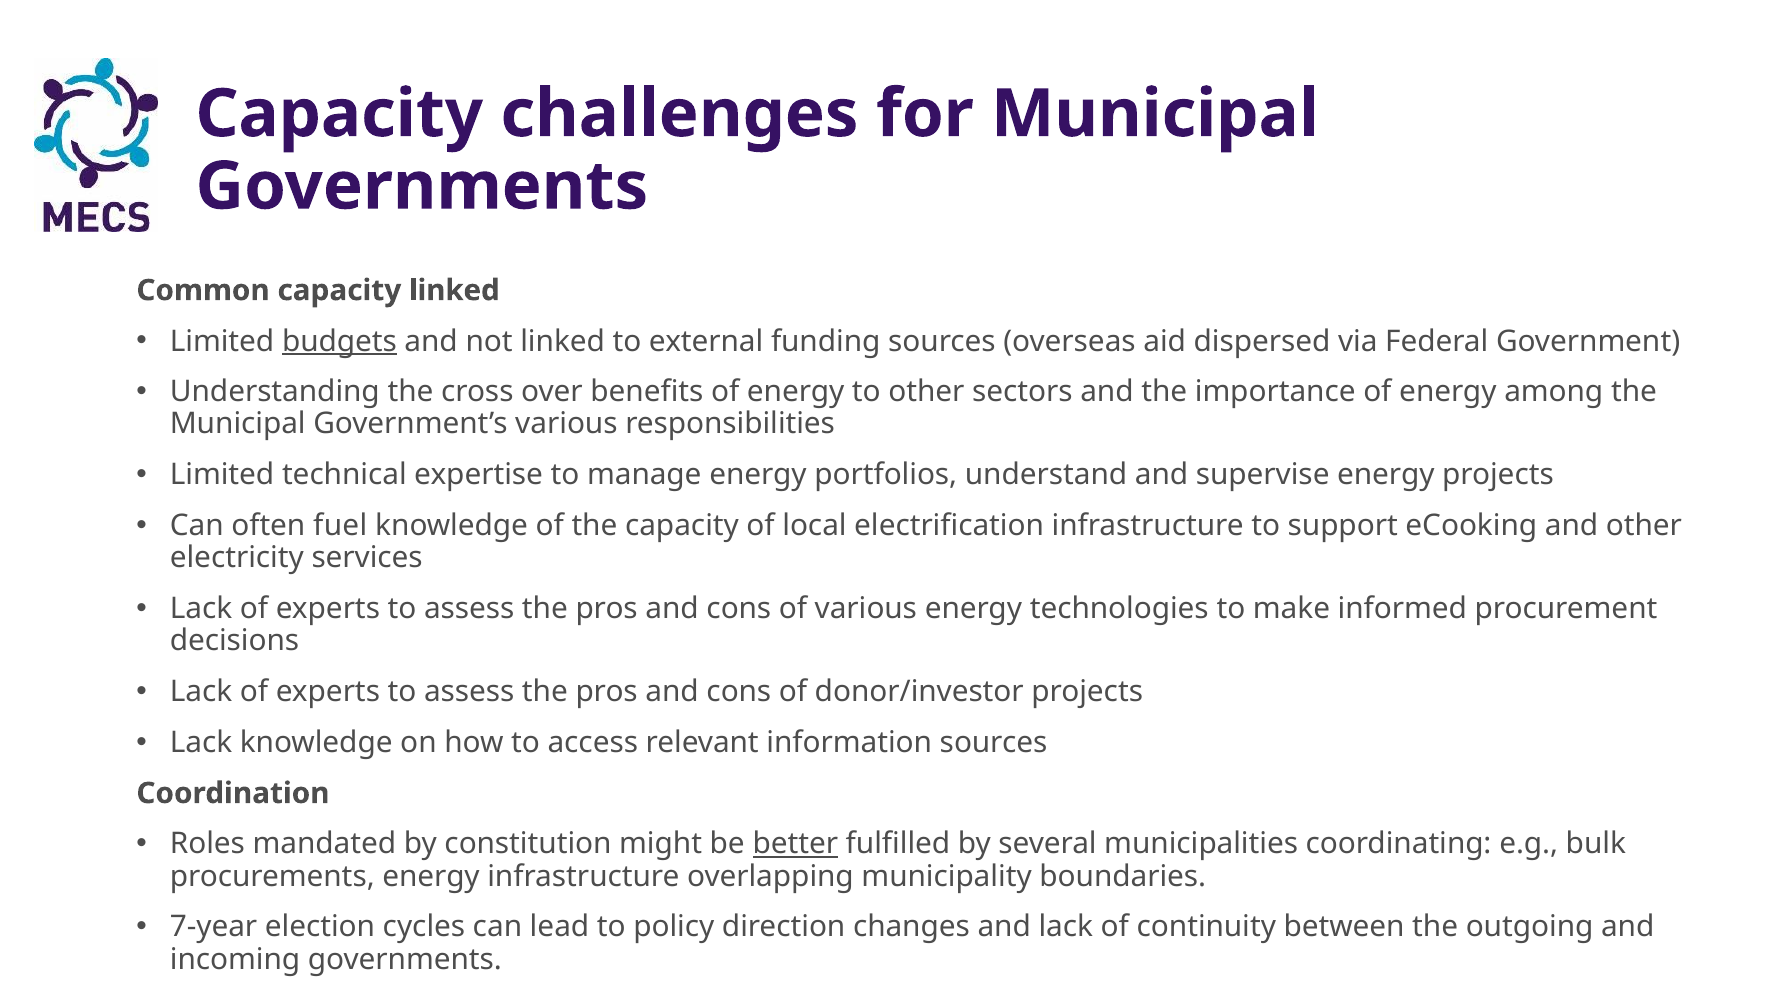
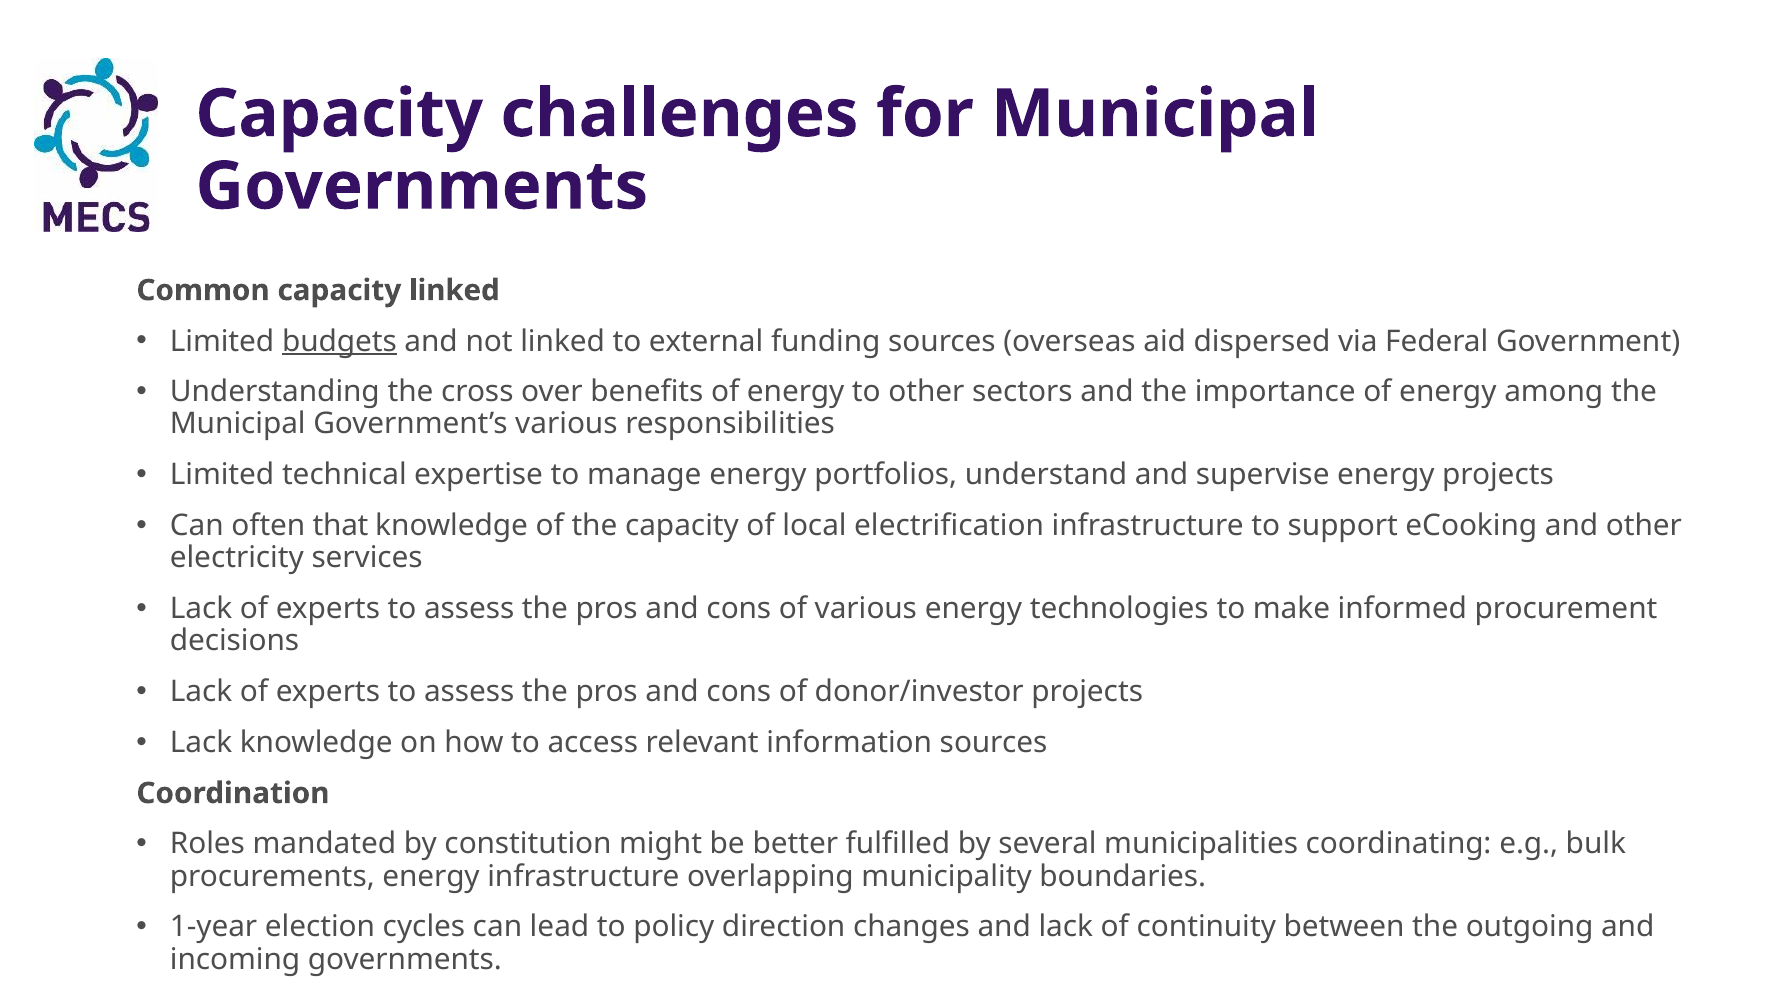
fuel: fuel -> that
better underline: present -> none
7-year: 7-year -> 1-year
